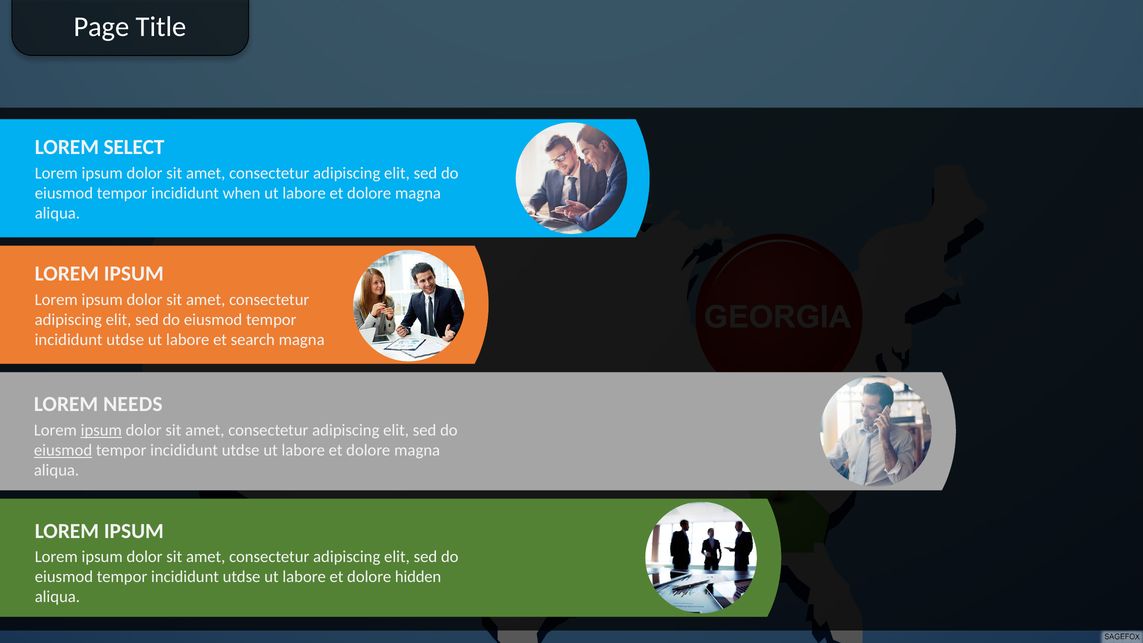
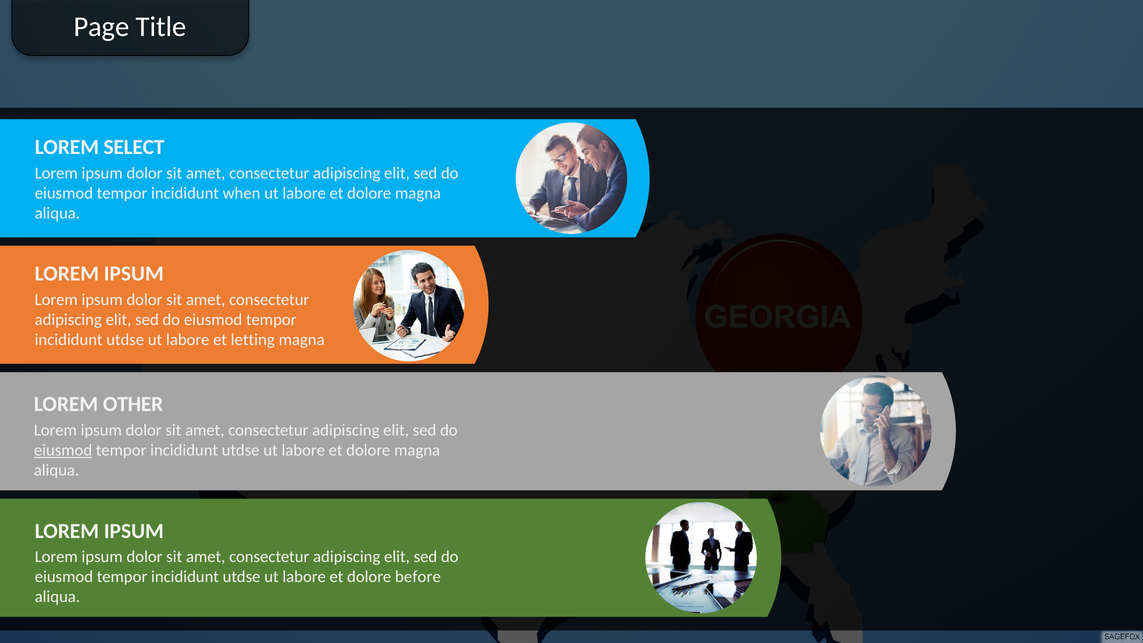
search: search -> letting
NEEDS: NEEDS -> OTHER
ipsum at (101, 430) underline: present -> none
hidden: hidden -> before
